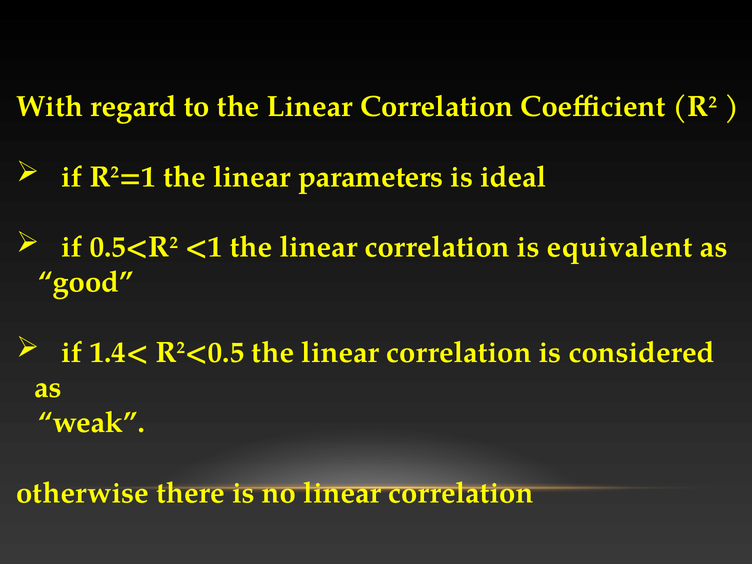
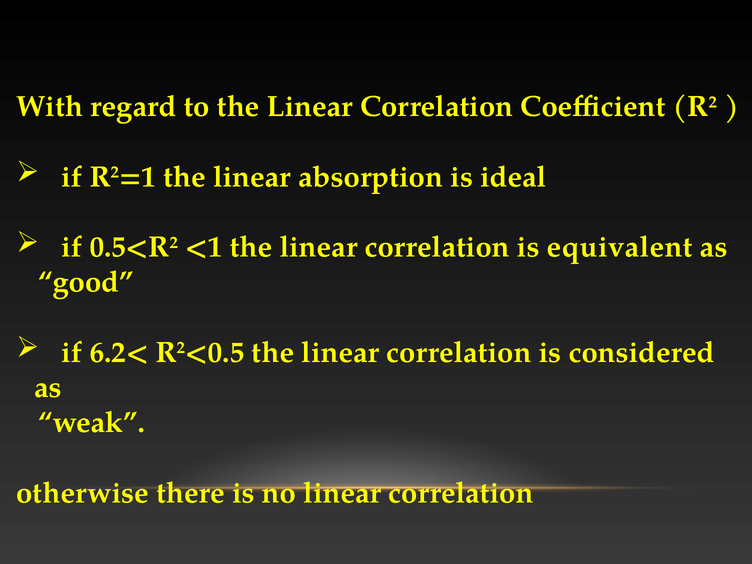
parameters: parameters -> absorption
1.4<: 1.4< -> 6.2<
